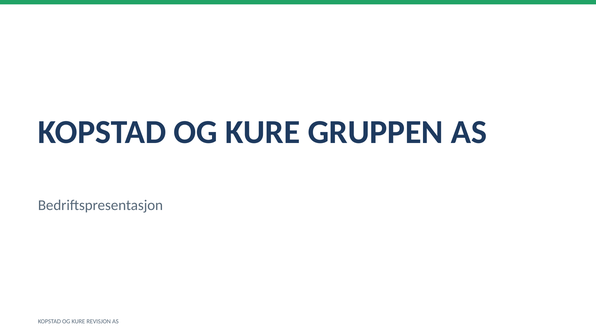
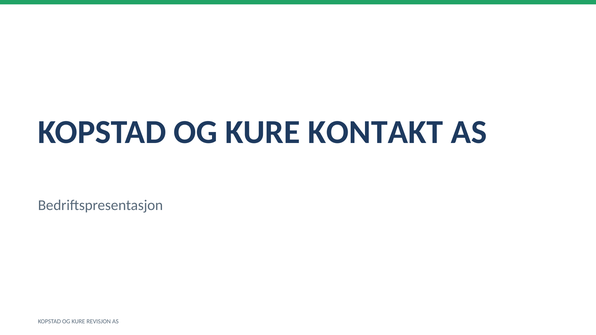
GRUPPEN: GRUPPEN -> KONTAKT
